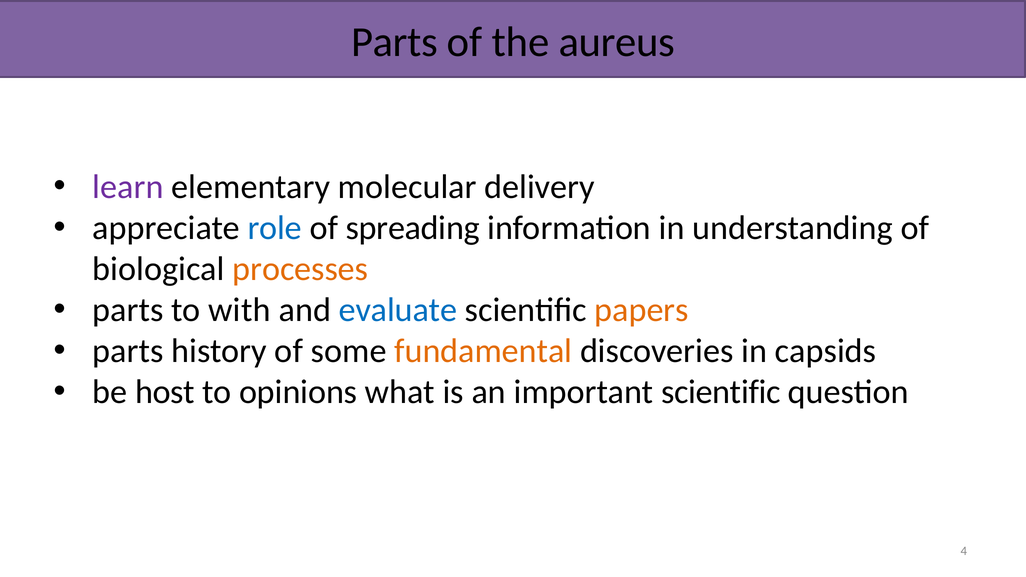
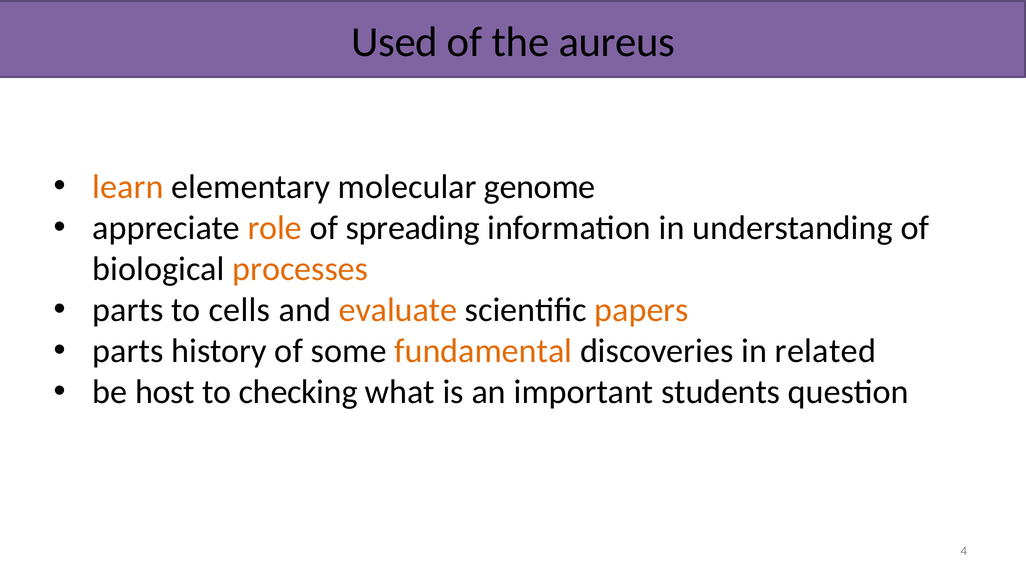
Parts at (395, 42): Parts -> Used
learn colour: purple -> orange
delivery: delivery -> genome
role colour: blue -> orange
with: with -> cells
evaluate colour: blue -> orange
capsids: capsids -> related
opinions: opinions -> checking
important scientific: scientific -> students
